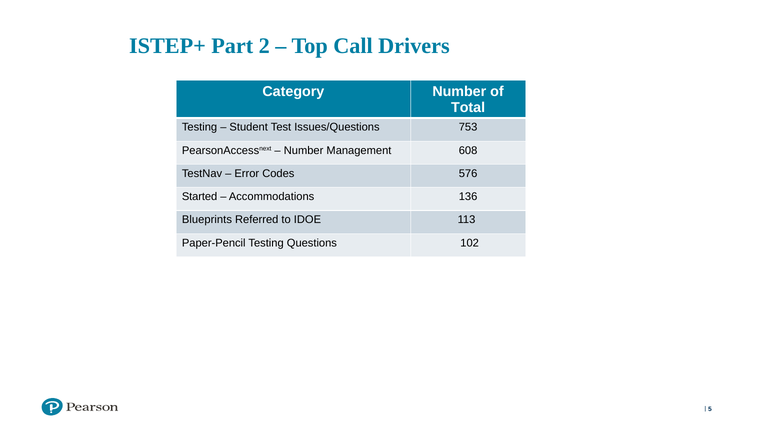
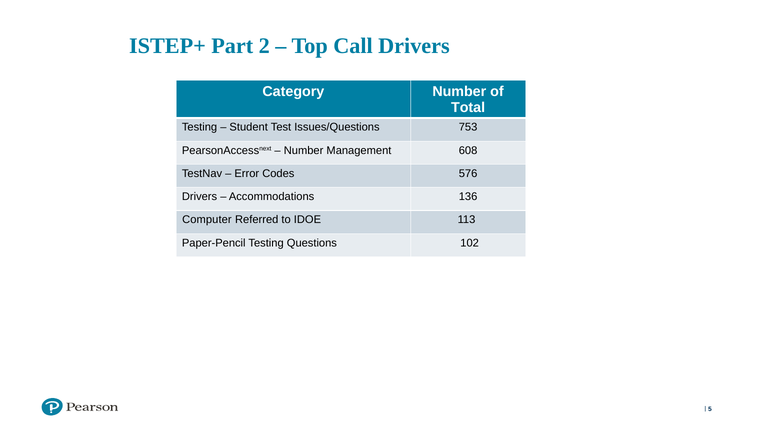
Started at (200, 197): Started -> Drivers
Blueprints: Blueprints -> Computer
